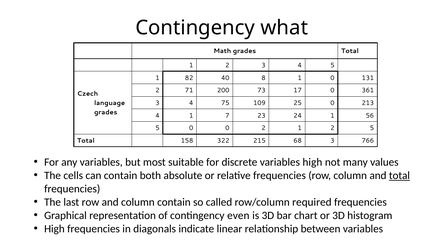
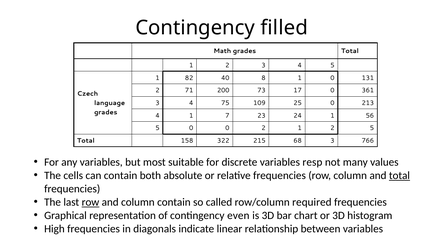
what: what -> filled
variables high: high -> resp
row at (90, 202) underline: none -> present
